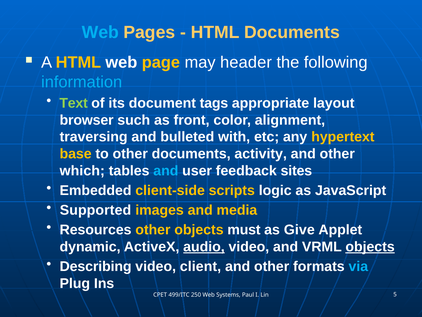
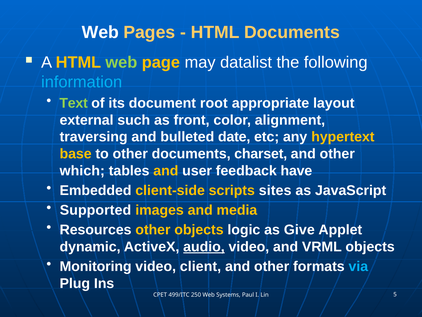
Web at (100, 32) colour: light blue -> white
web at (121, 62) colour: white -> light green
header: header -> datalist
tags: tags -> root
browser: browser -> external
with: with -> date
activity: activity -> charset
and at (166, 171) colour: light blue -> yellow
sites: sites -> have
logic: logic -> sites
must: must -> logic
objects at (370, 246) underline: present -> none
Describing: Describing -> Monitoring
